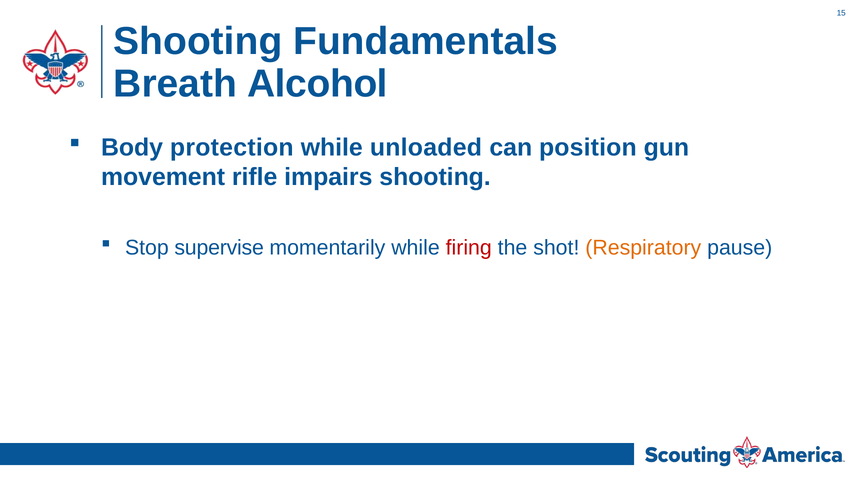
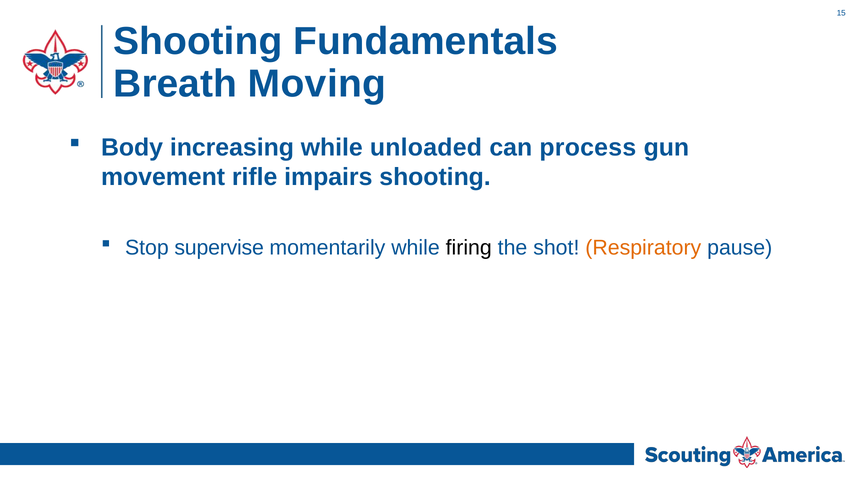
Alcohol: Alcohol -> Moving
protection: protection -> increasing
position: position -> process
firing colour: red -> black
